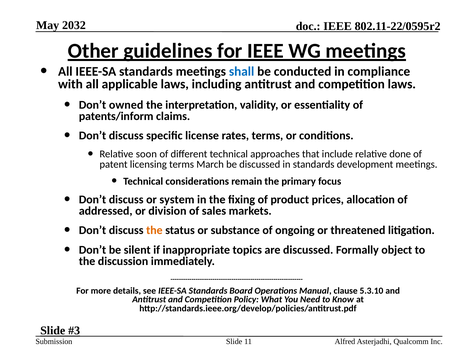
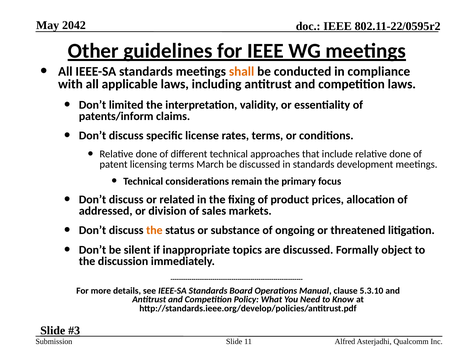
2032: 2032 -> 2042
shall colour: blue -> orange
owned: owned -> limited
soon at (146, 154): soon -> done
system: system -> related
